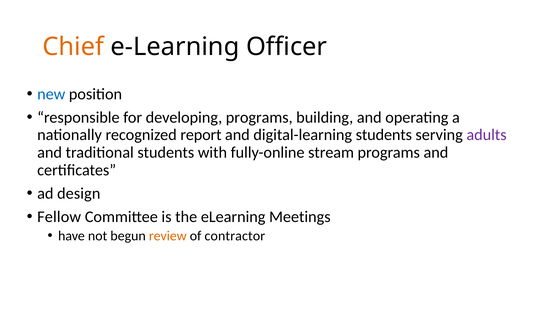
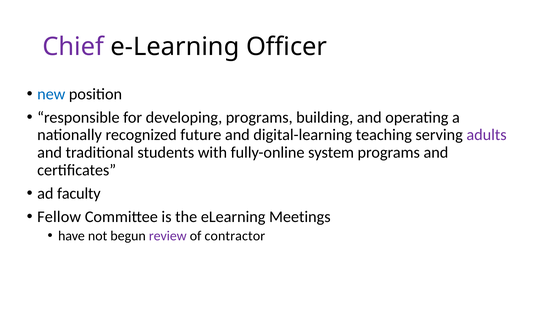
Chief colour: orange -> purple
report: report -> future
digital-learning students: students -> teaching
stream: stream -> system
design: design -> faculty
review colour: orange -> purple
